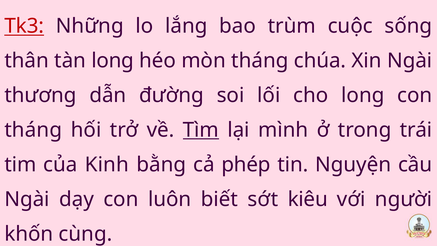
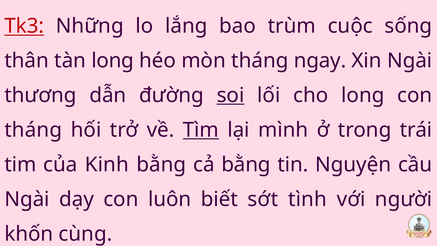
chúa: chúa -> ngay
soi underline: none -> present
cả phép: phép -> bằng
kiêu: kiêu -> tình
